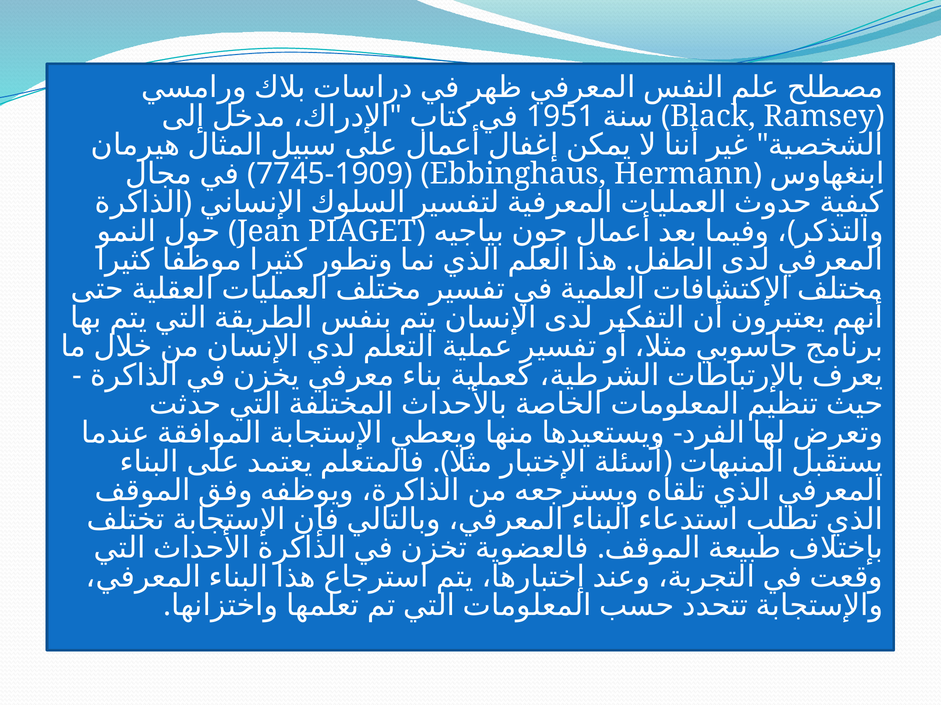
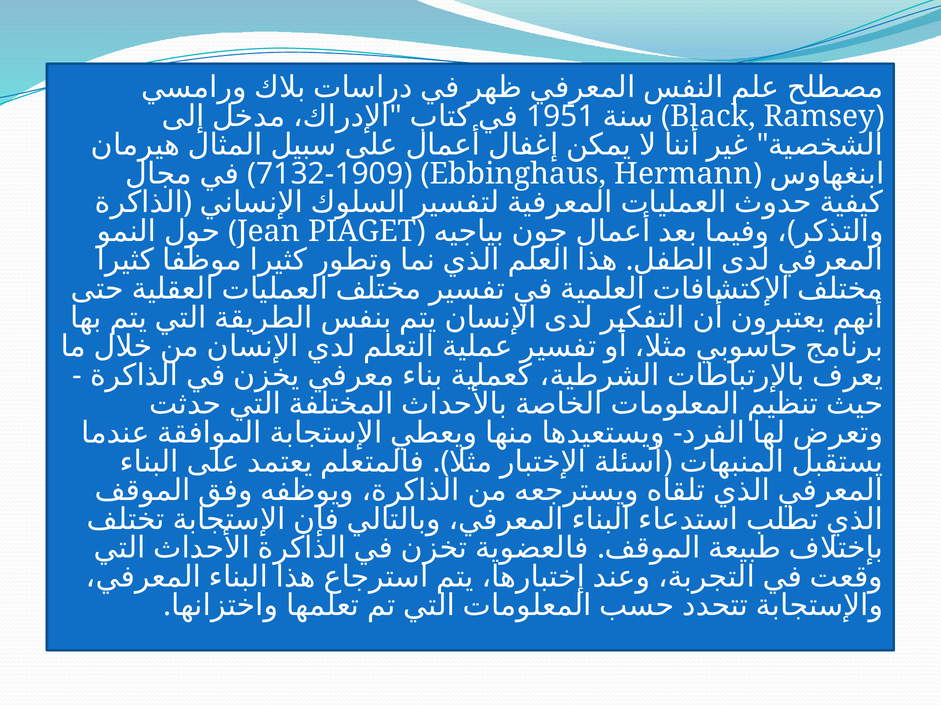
7745-1909: 7745-1909 -> 7132-1909
